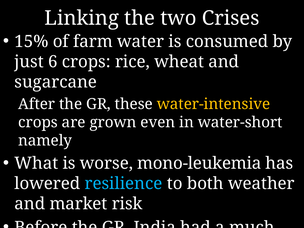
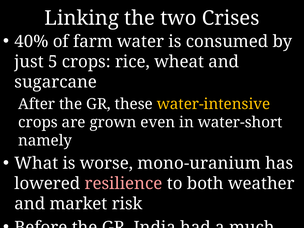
15%: 15% -> 40%
6: 6 -> 5
mono-leukemia: mono-leukemia -> mono-uranium
resilience colour: light blue -> pink
